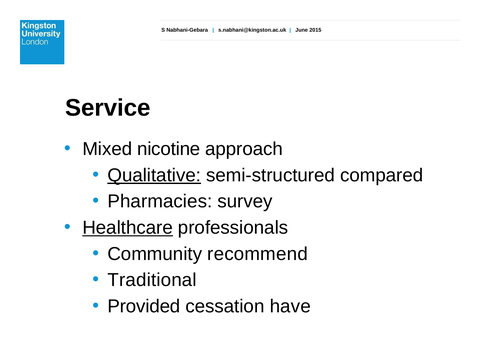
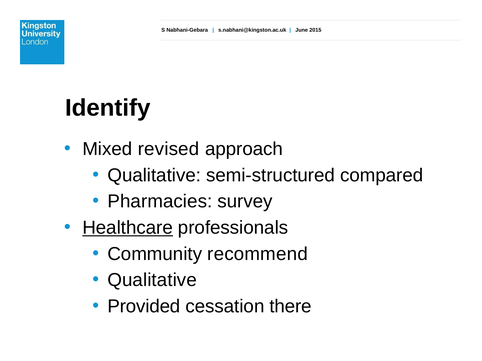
Service: Service -> Identify
nicotine: nicotine -> revised
Qualitative at (154, 175) underline: present -> none
Traditional at (152, 281): Traditional -> Qualitative
have: have -> there
